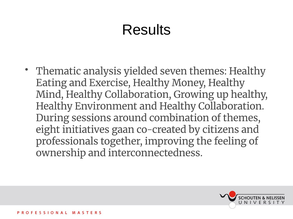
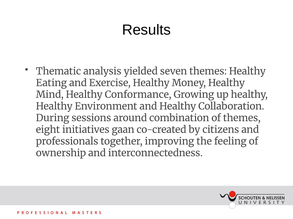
Mind Healthy Collaboration: Collaboration -> Conformance
